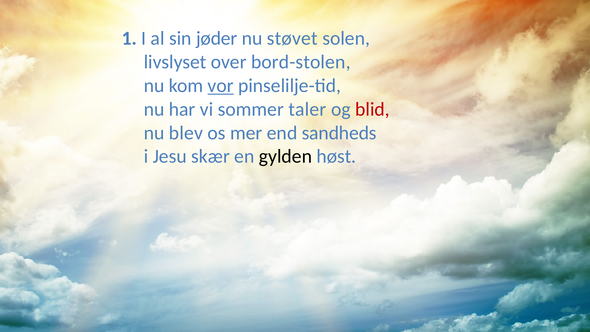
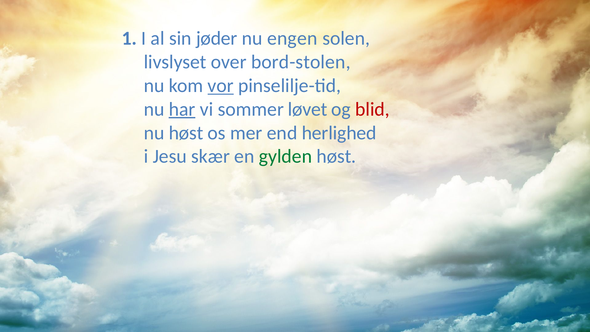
støvet: støvet -> engen
har underline: none -> present
taler: taler -> løvet
nu blev: blev -> høst
sandheds: sandheds -> herlighed
gylden colour: black -> green
